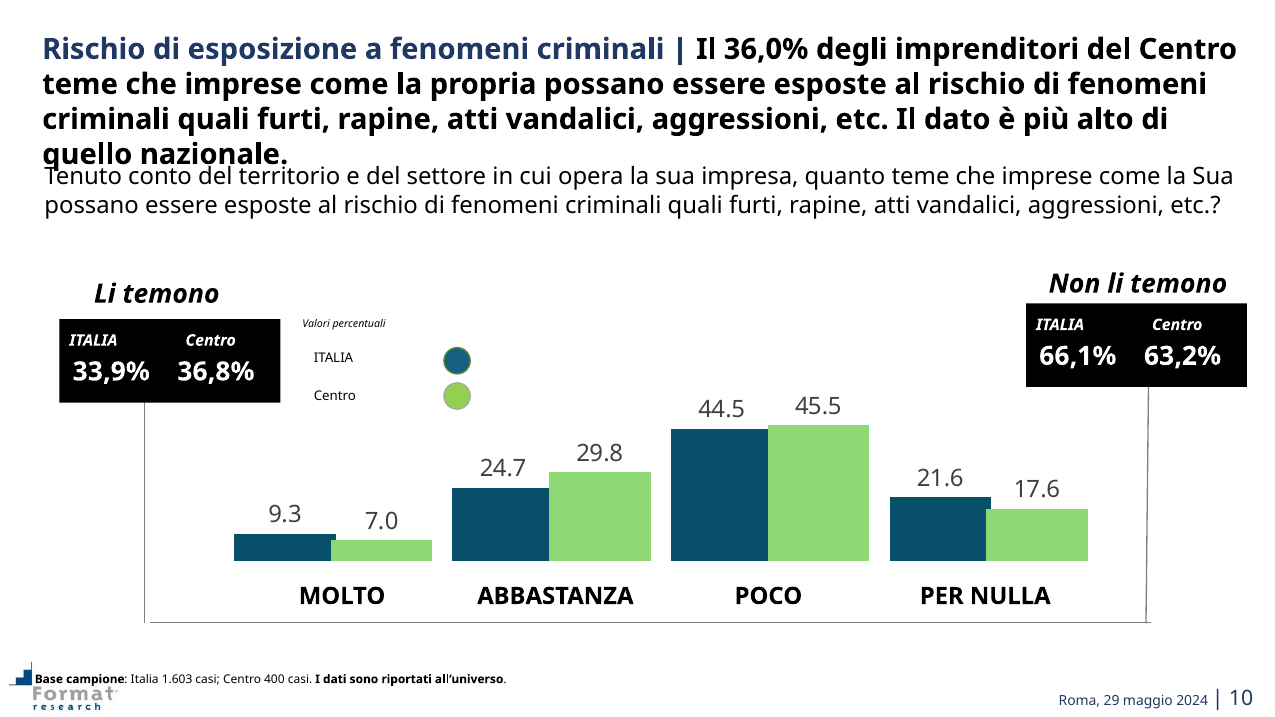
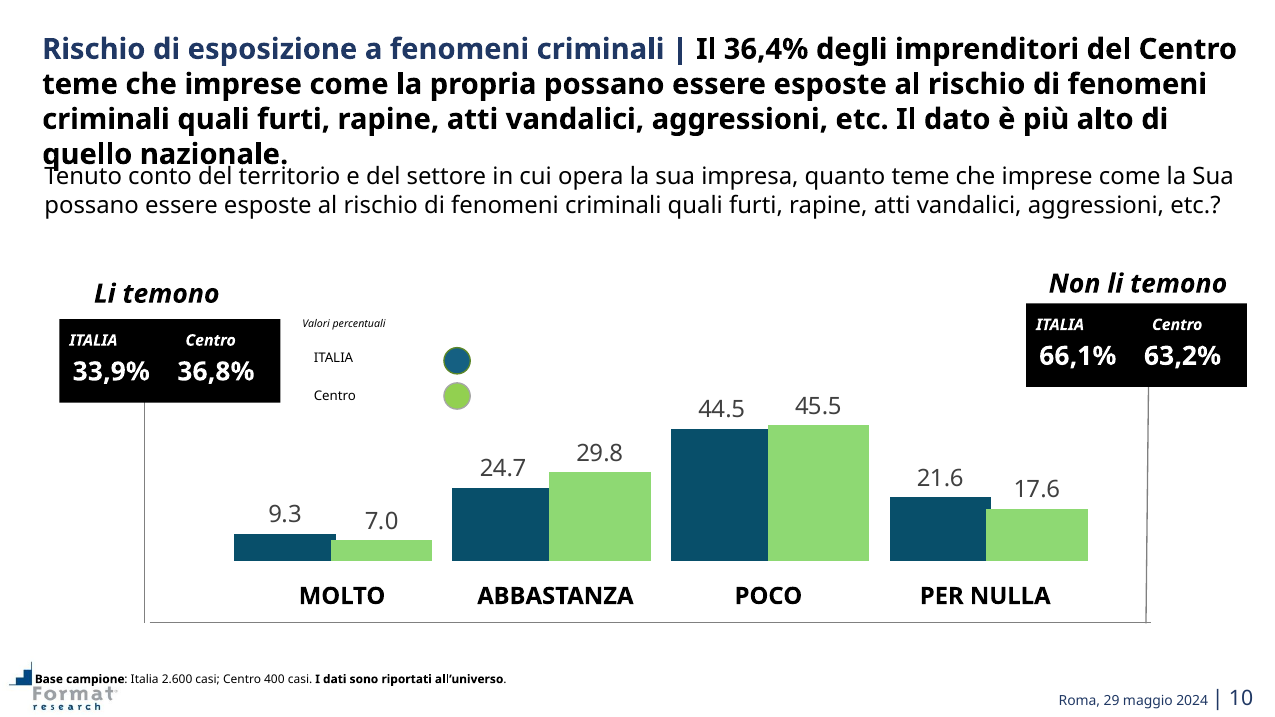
36,0%: 36,0% -> 36,4%
1.603: 1.603 -> 2.600
